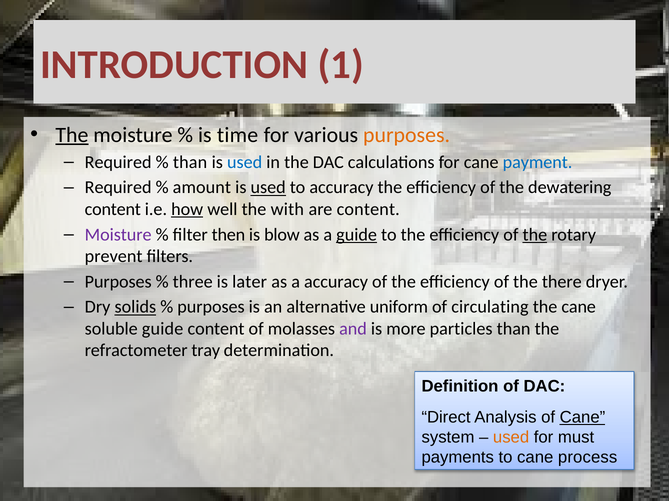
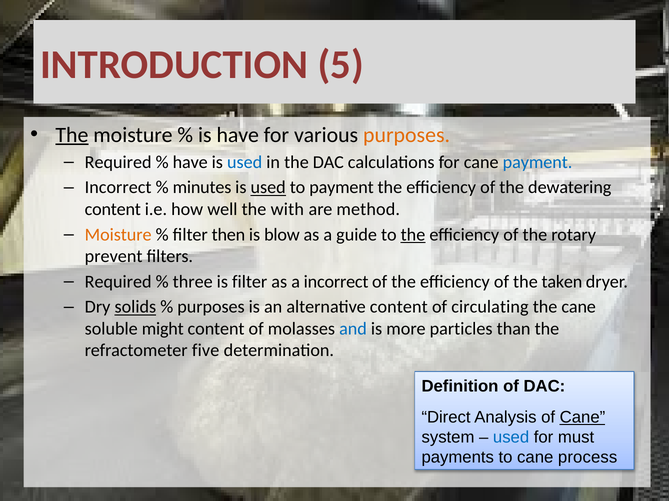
1: 1 -> 5
is time: time -> have
than at (190, 162): than -> have
Required at (118, 188): Required -> Incorrect
amount: amount -> minutes
to accuracy: accuracy -> payment
how underline: present -> none
are content: content -> method
Moisture at (118, 235) colour: purple -> orange
guide at (357, 235) underline: present -> none
the at (413, 235) underline: none -> present
the at (535, 235) underline: present -> none
Purposes at (118, 282): Purposes -> Required
is later: later -> filter
a accuracy: accuracy -> incorrect
there: there -> taken
alternative uniform: uniform -> content
soluble guide: guide -> might
and colour: purple -> blue
tray: tray -> five
used at (511, 438) colour: orange -> blue
